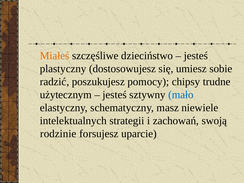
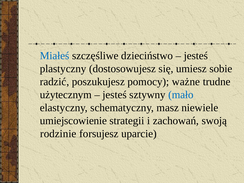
Miałeś colour: orange -> blue
chipsy: chipsy -> ważne
intelektualnych: intelektualnych -> umiejscowienie
